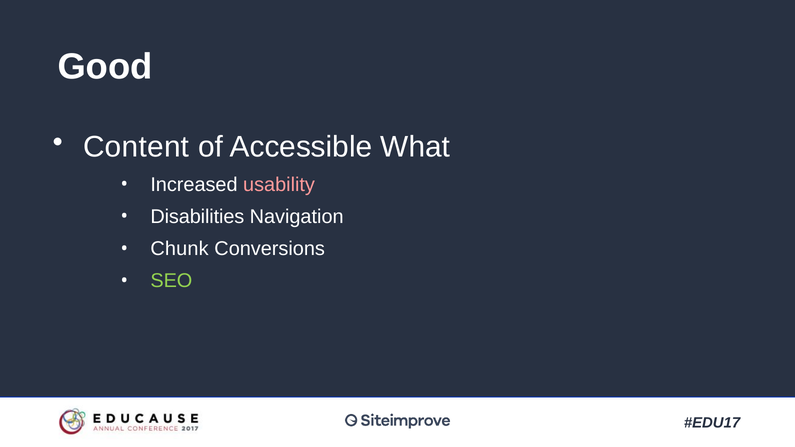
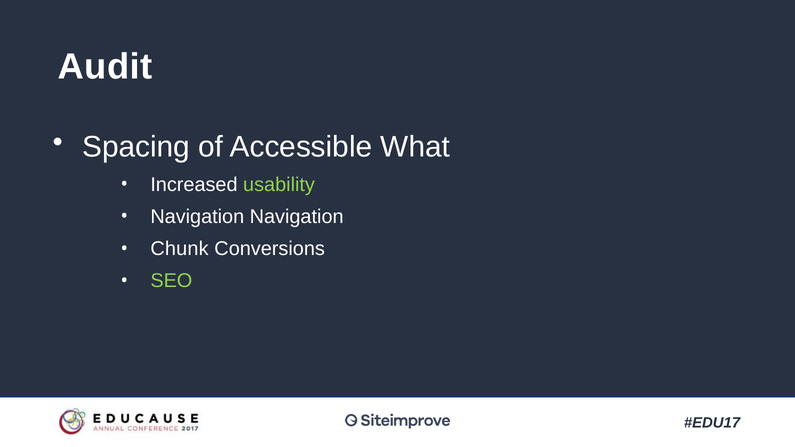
Good: Good -> Audit
Content: Content -> Spacing
usability colour: pink -> light green
Disabilities at (197, 217): Disabilities -> Navigation
